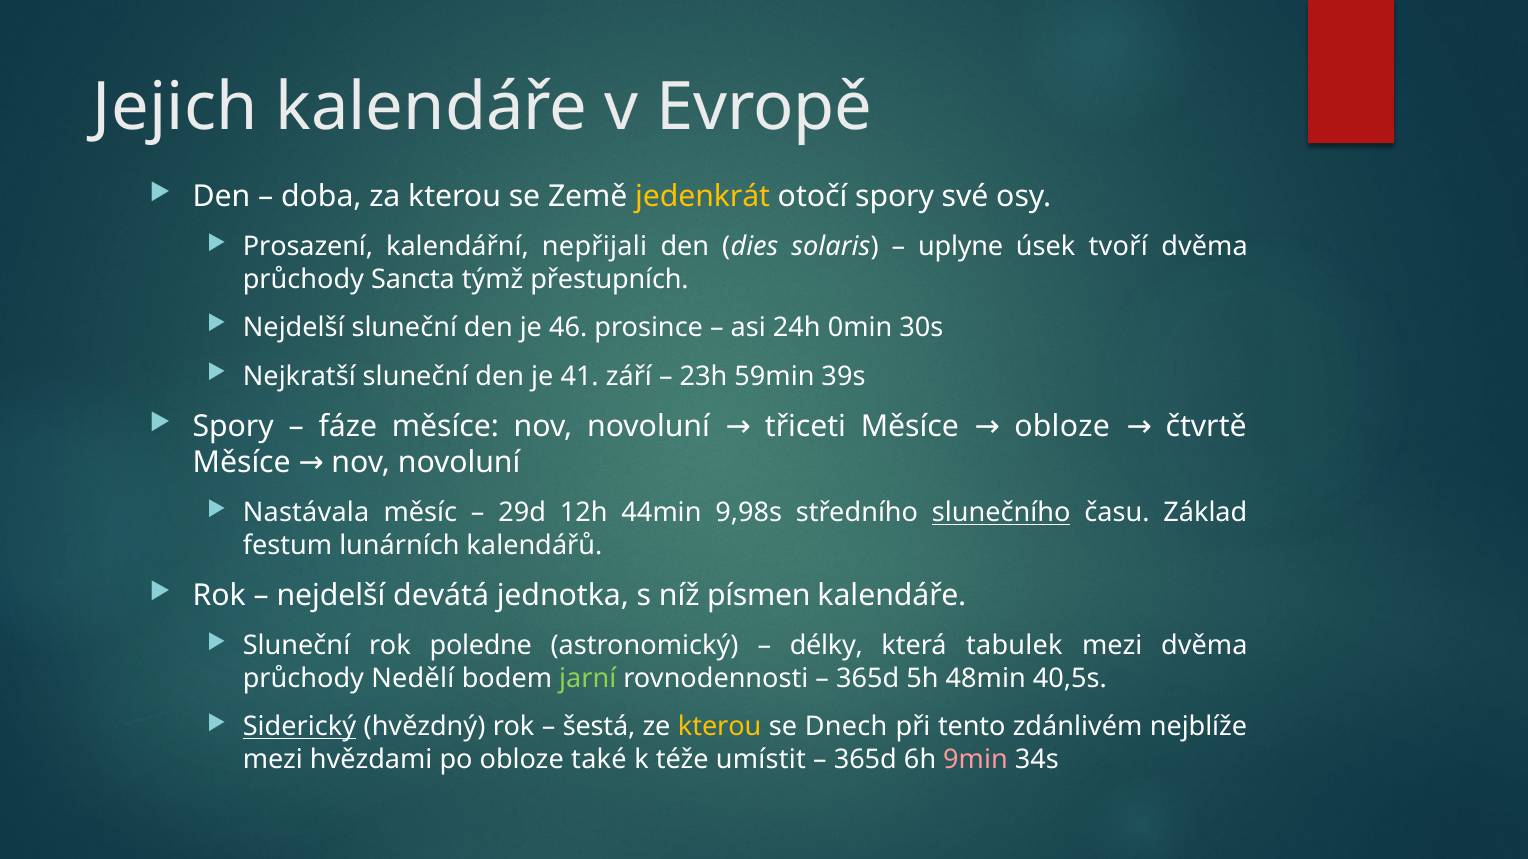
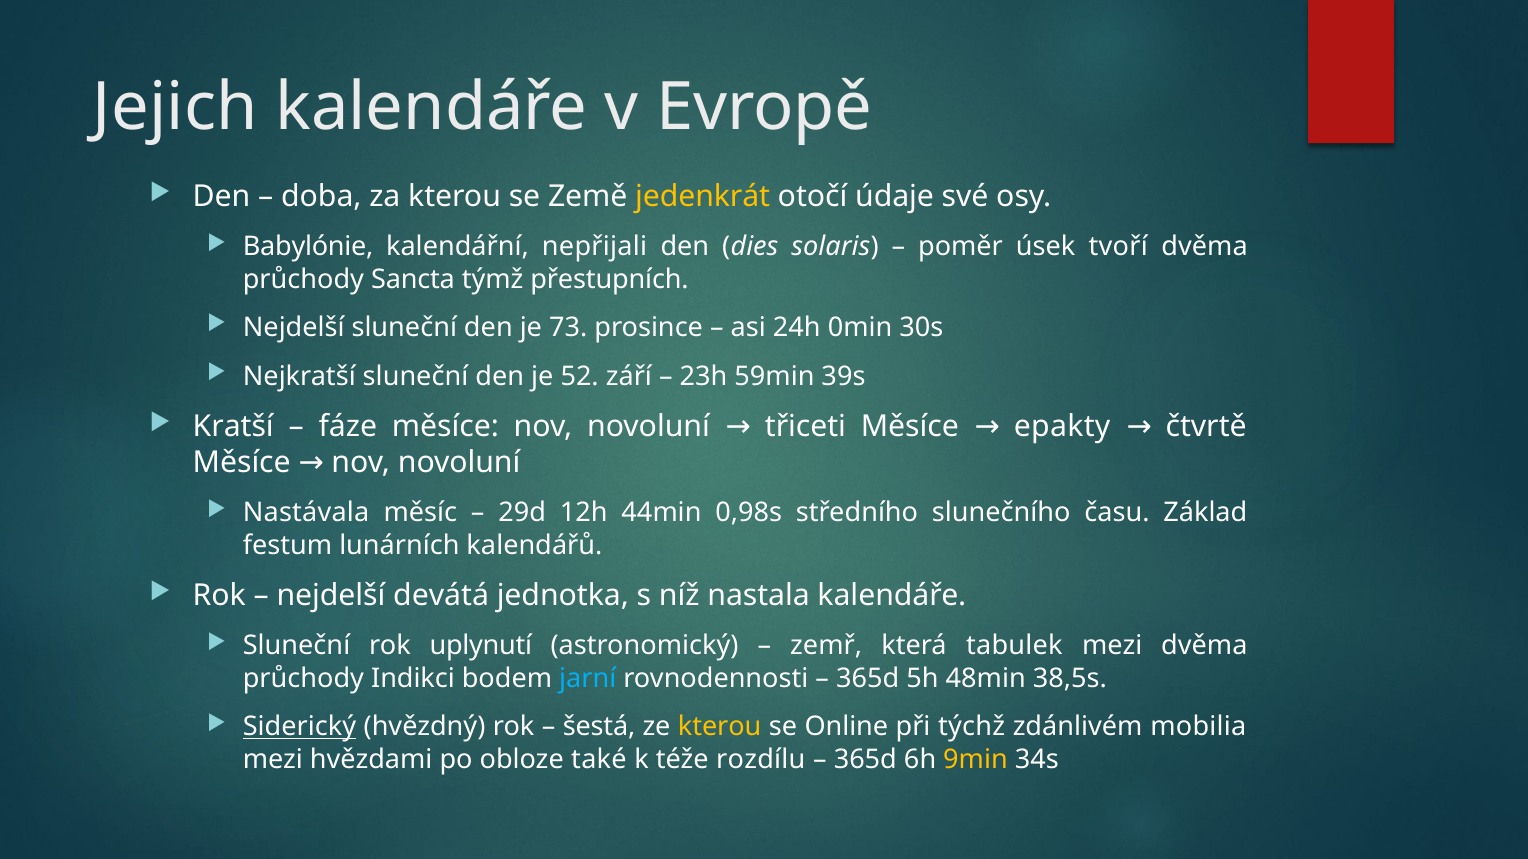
otočí spory: spory -> údaje
Prosazení: Prosazení -> Babylónie
uplyne: uplyne -> poměr
46: 46 -> 73
41: 41 -> 52
Spory at (233, 427): Spory -> Kratší
Měsíce obloze: obloze -> epakty
9,98s: 9,98s -> 0,98s
slunečního underline: present -> none
písmen: písmen -> nastala
poledne: poledne -> uplynutí
délky: délky -> zemř
Nedělí: Nedělí -> Indikci
jarní colour: light green -> light blue
40,5s: 40,5s -> 38,5s
Dnech: Dnech -> Online
tento: tento -> týchž
nejblíže: nejblíže -> mobilia
umístit: umístit -> rozdílu
9min colour: pink -> yellow
